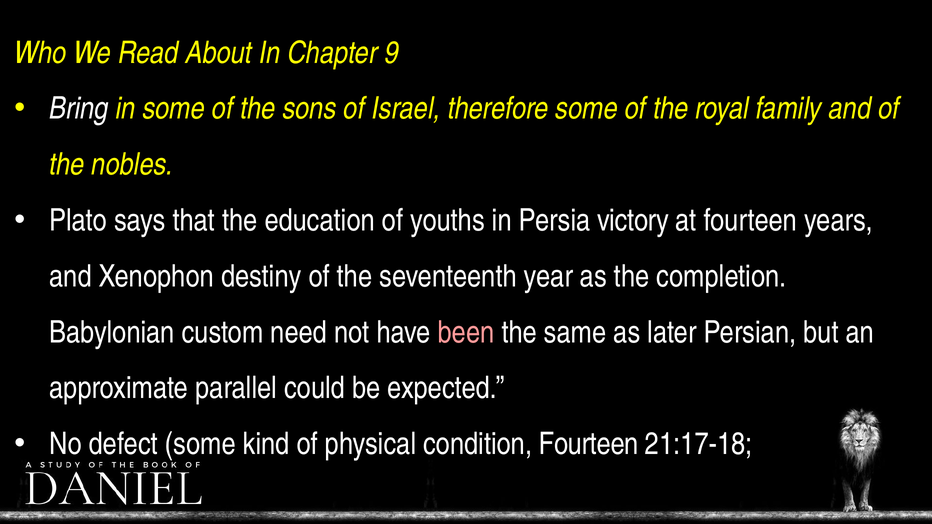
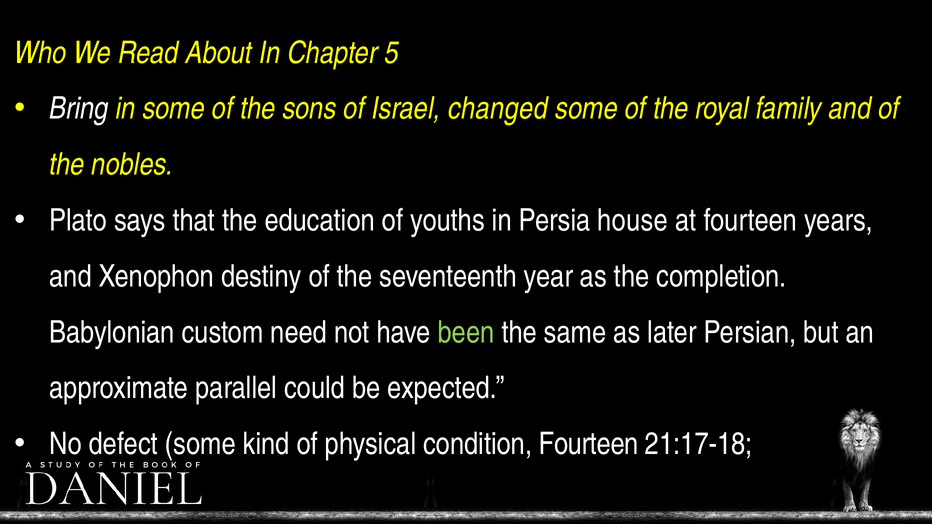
9: 9 -> 5
therefore: therefore -> changed
victory: victory -> house
been colour: pink -> light green
